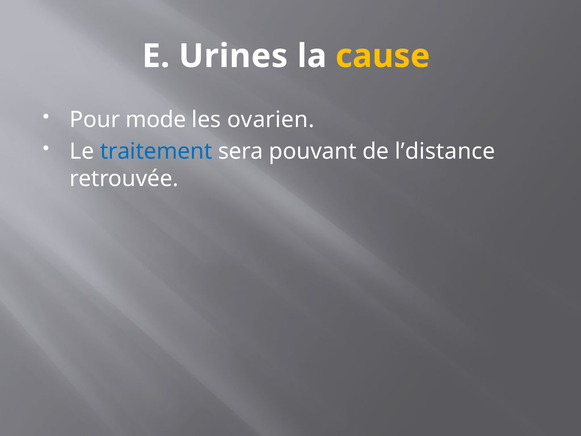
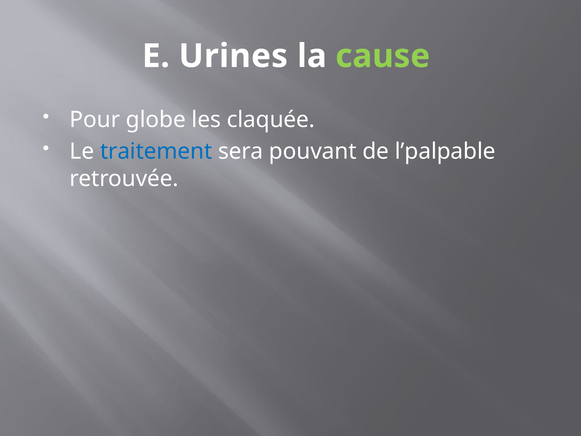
cause colour: yellow -> light green
mode: mode -> globe
ovarien: ovarien -> claquée
l’distance: l’distance -> l’palpable
